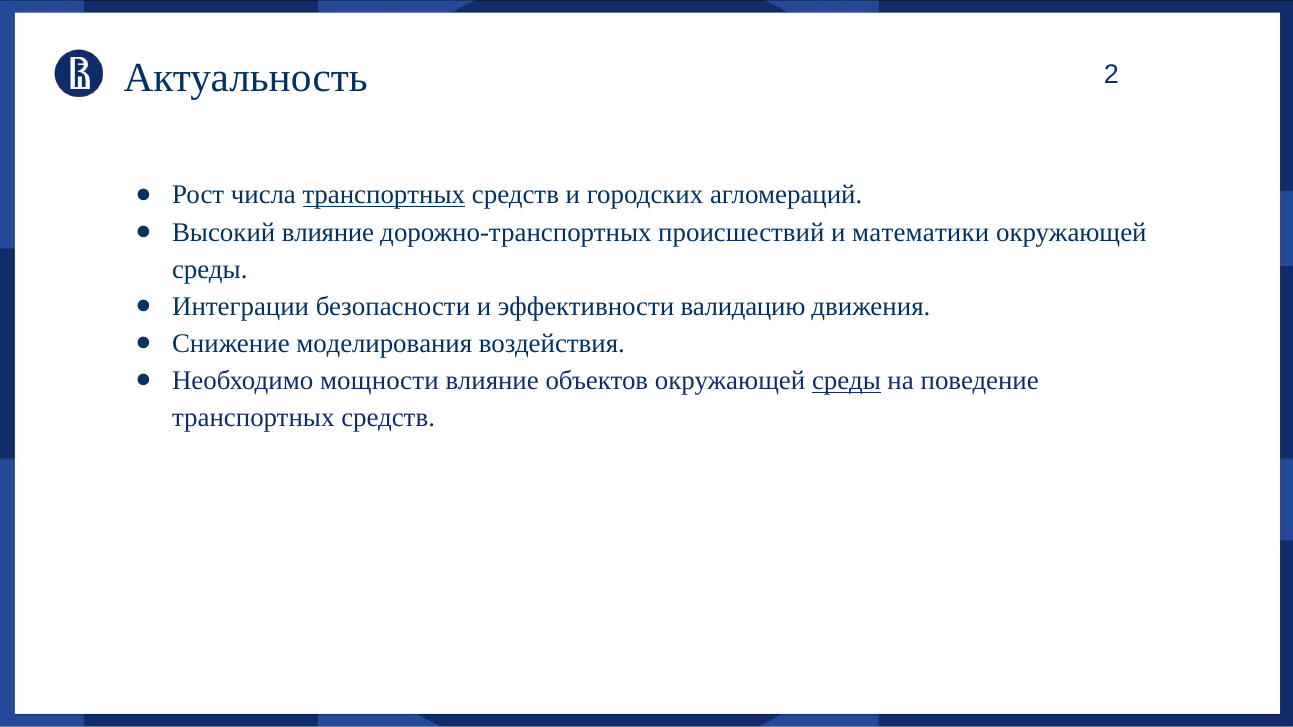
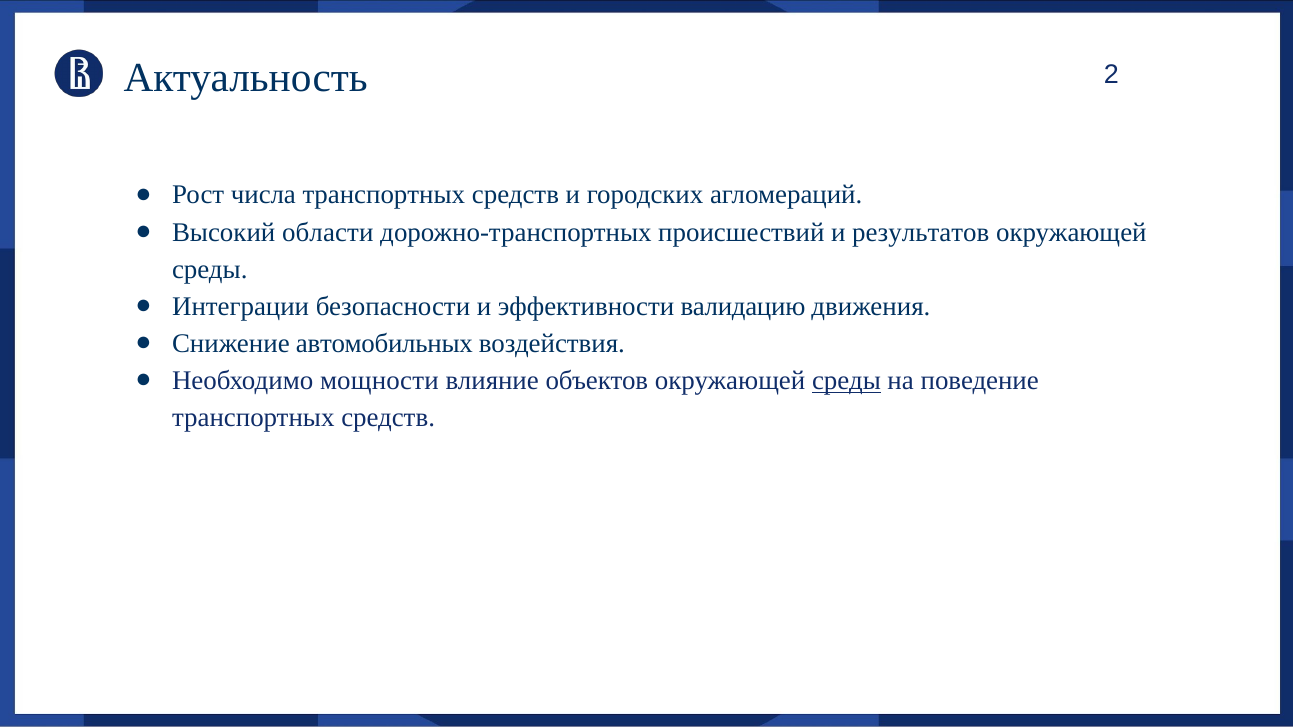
транспортных at (384, 195) underline: present -> none
Высокий влияние: влияние -> области
математики: математики -> результатов
Снижение моделирования: моделирования -> автомобильных
